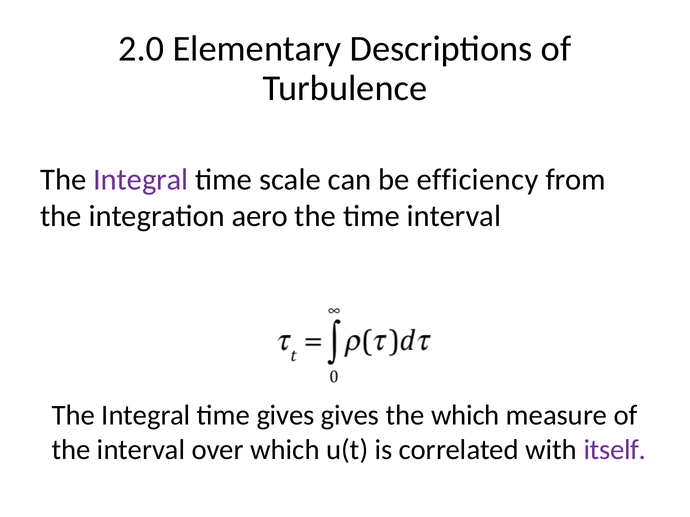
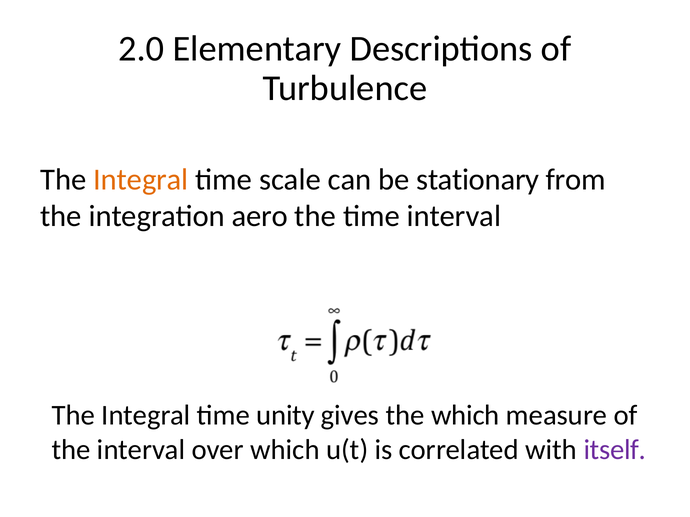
Integral at (141, 180) colour: purple -> orange
efficiency: efficiency -> stationary
time gives: gives -> unity
